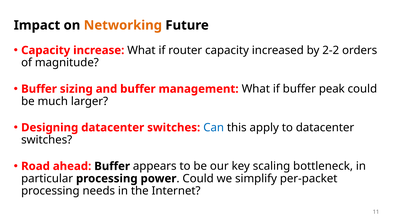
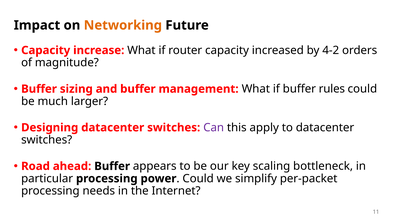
2-2: 2-2 -> 4-2
peak: peak -> rules
Can colour: blue -> purple
